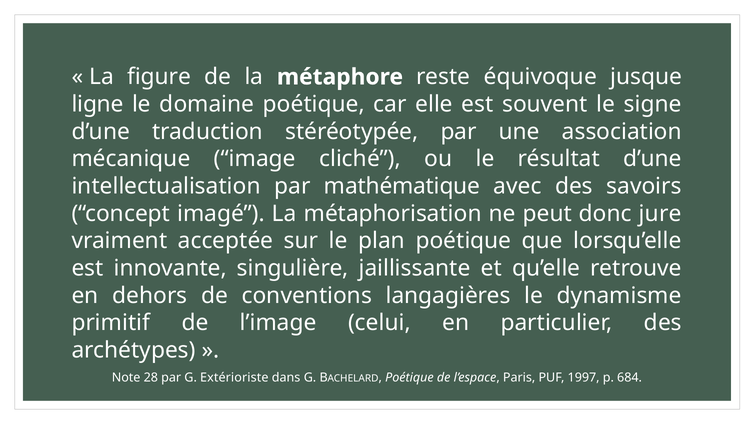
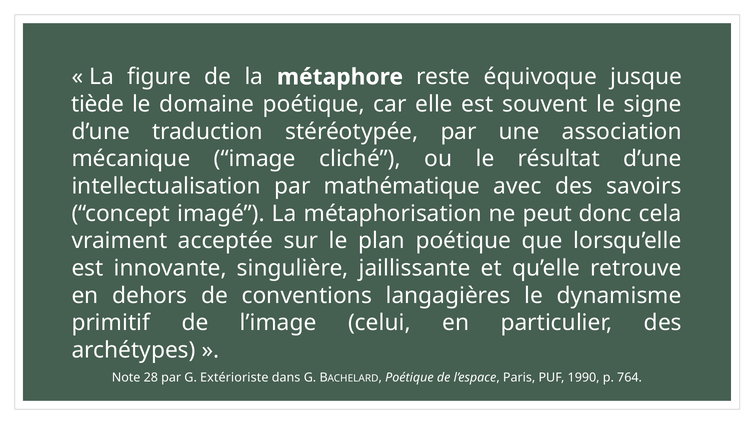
ligne: ligne -> tiède
jure: jure -> cela
1997: 1997 -> 1990
684: 684 -> 764
